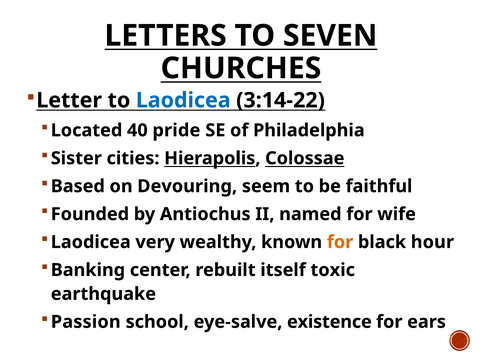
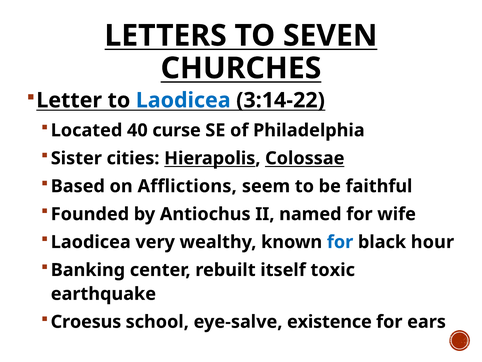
pride: pride -> curse
Devouring: Devouring -> Afflictions
for at (340, 242) colour: orange -> blue
Passion: Passion -> Croesus
